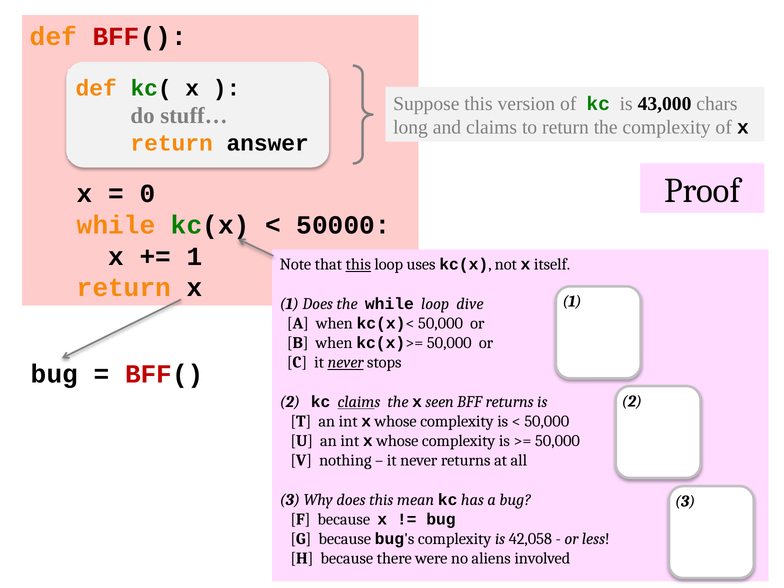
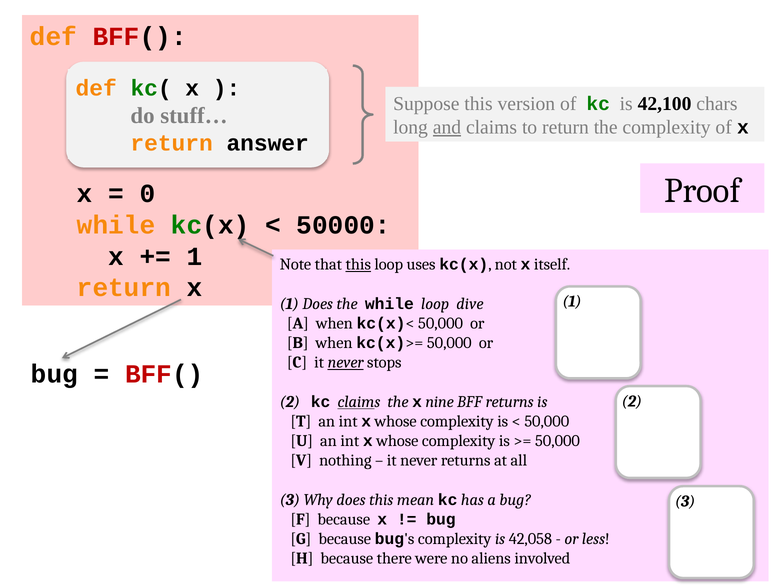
43,000: 43,000 -> 42,100
and underline: none -> present
seen: seen -> nine
